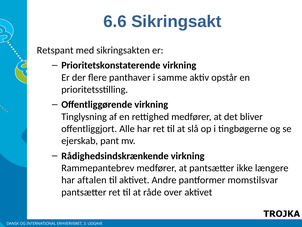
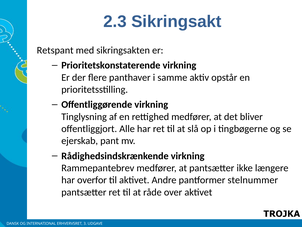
6.6: 6.6 -> 2.3
aftalen: aftalen -> overfor
momstilsvar: momstilsvar -> stelnummer
